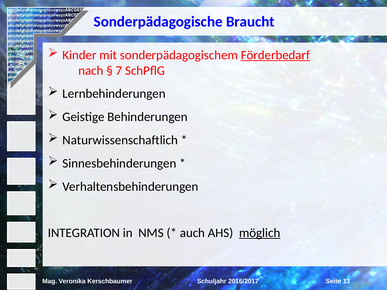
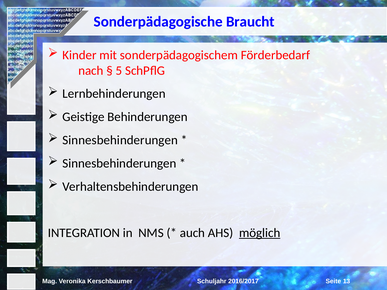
Förderbedarf underline: present -> none
7: 7 -> 5
Naturwissenschaftlich at (120, 140): Naturwissenschaftlich -> Sinnesbehinderungen
